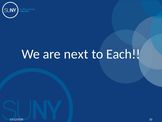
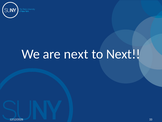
to Each: Each -> Next
